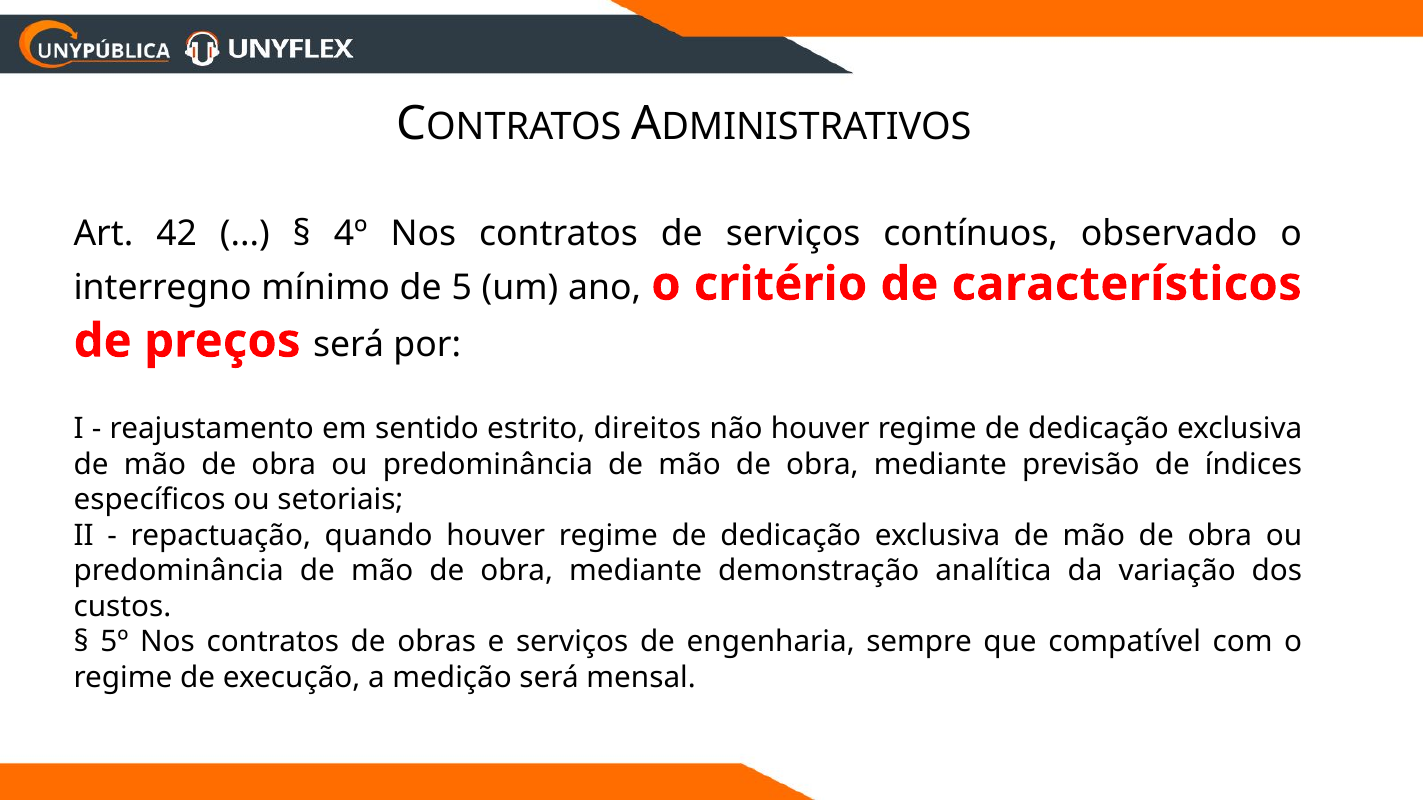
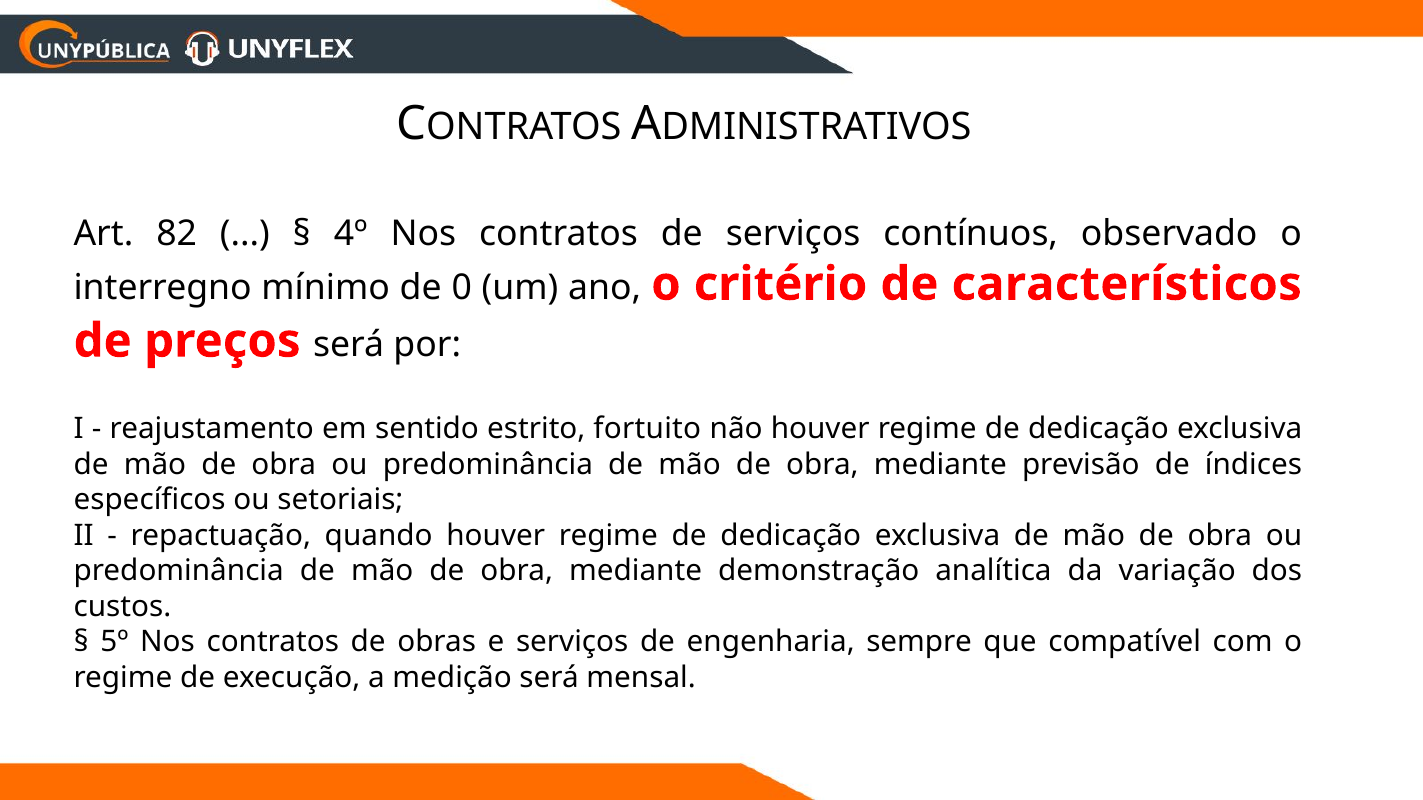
42: 42 -> 82
5: 5 -> 0
direitos: direitos -> fortuito
